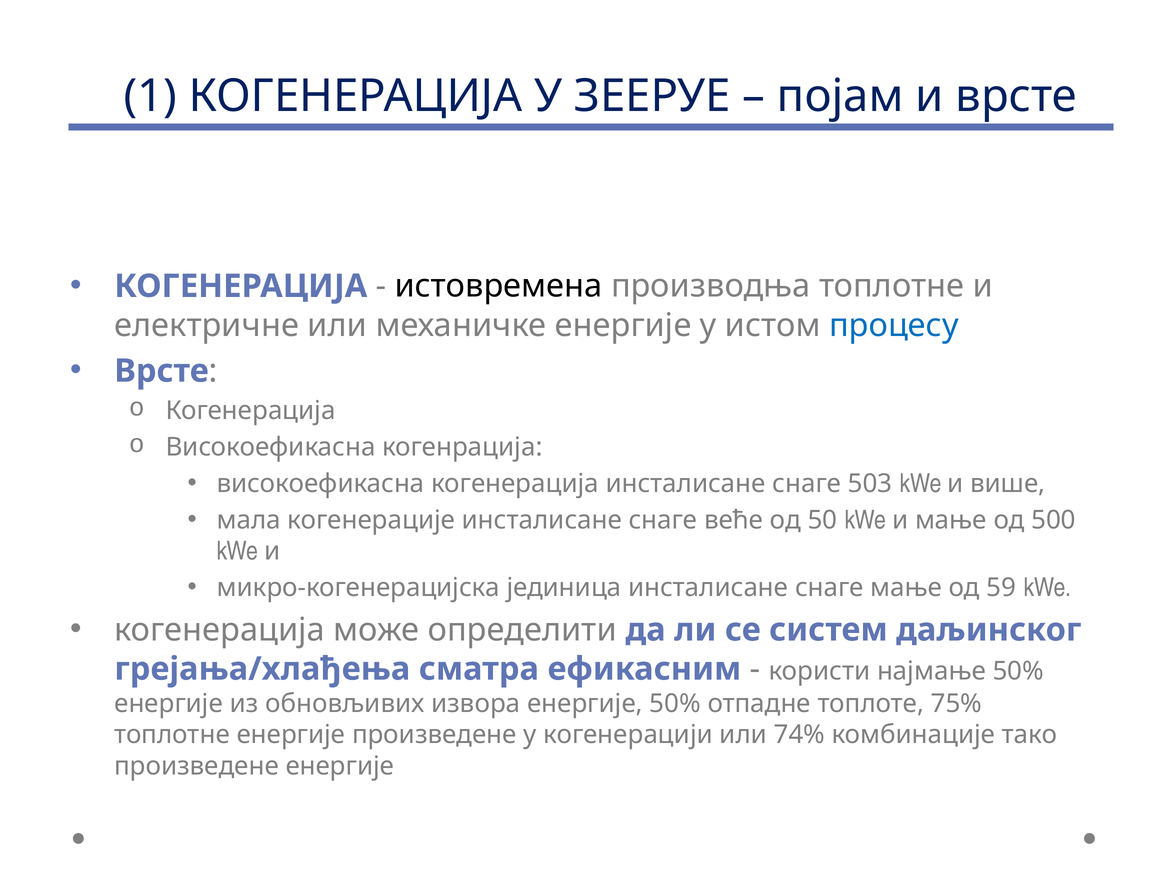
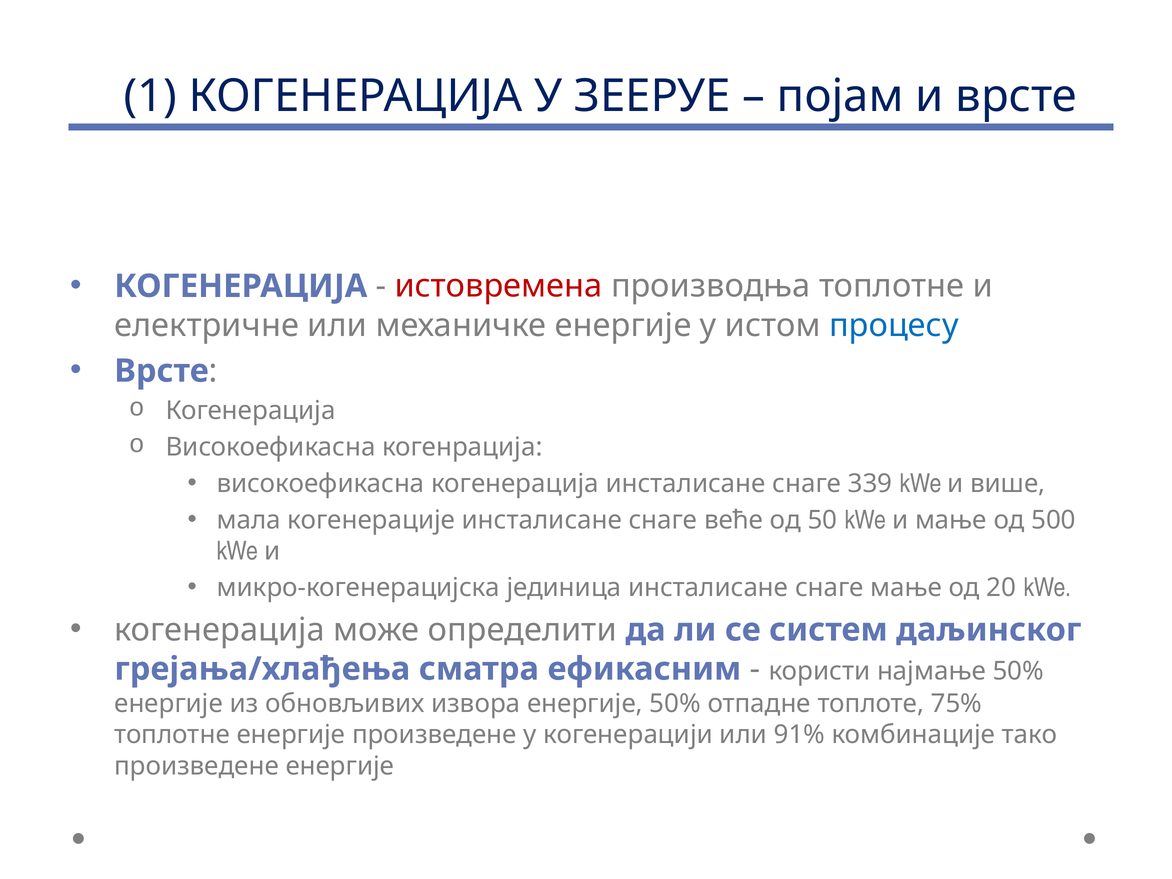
истовремена colour: black -> red
503: 503 -> 339
59: 59 -> 20
74%: 74% -> 91%
